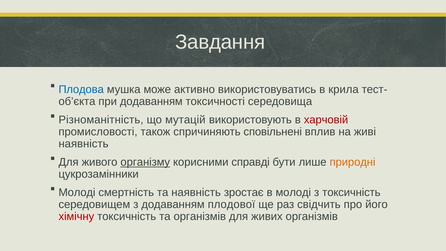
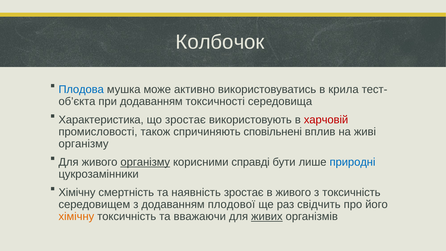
Завдання: Завдання -> Колбочок
Різноманітність: Різноманітність -> Характеристика
що мутацій: мутацій -> зростає
наявність at (83, 144): наявність -> організму
природні colour: orange -> blue
Молоді at (77, 192): Молоді -> Хімічну
в молоді: молоді -> живого
хімічну at (76, 216) colour: red -> orange
та організмів: організмів -> вважаючи
живих underline: none -> present
